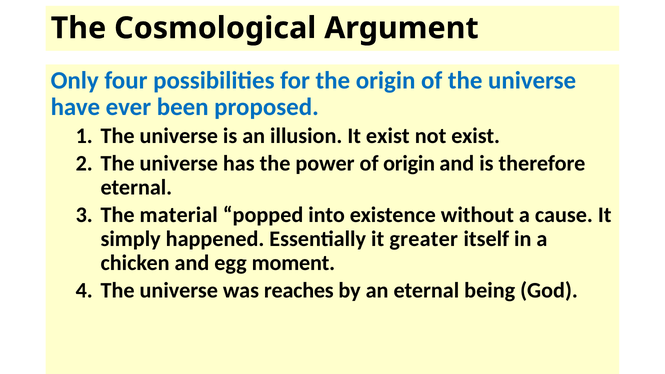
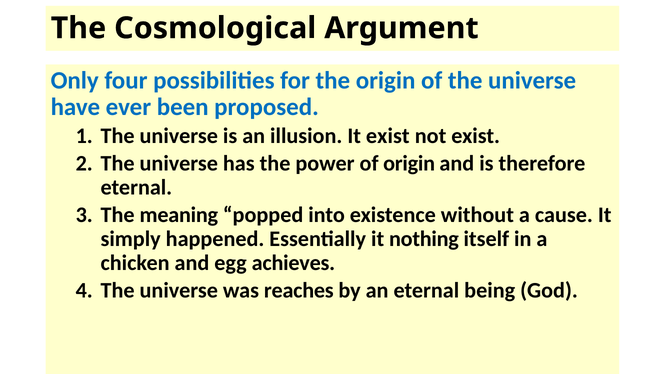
material: material -> meaning
greater: greater -> nothing
moment: moment -> achieves
